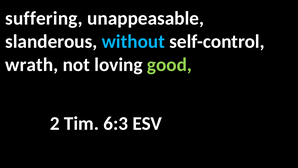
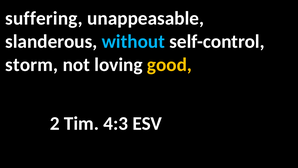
wrath: wrath -> storm
good colour: light green -> yellow
6:3: 6:3 -> 4:3
